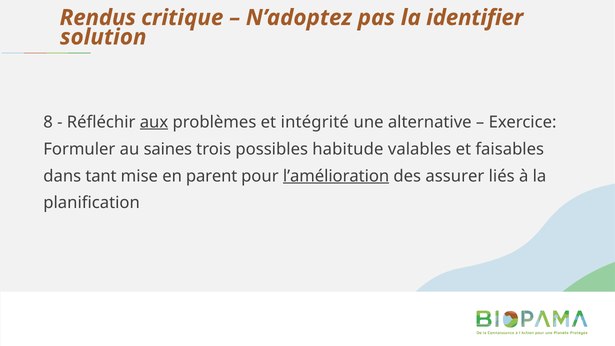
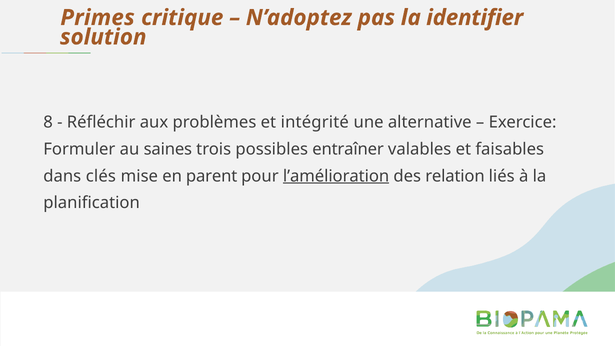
Rendus: Rendus -> Primes
aux underline: present -> none
habitude: habitude -> entraîner
tant: tant -> clés
assurer: assurer -> relation
